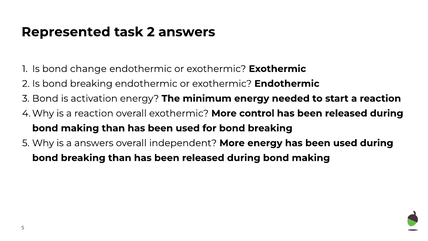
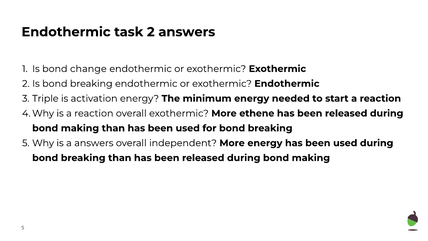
Represented at (66, 32): Represented -> Endothermic
Bond at (45, 98): Bond -> Triple
control: control -> ethene
